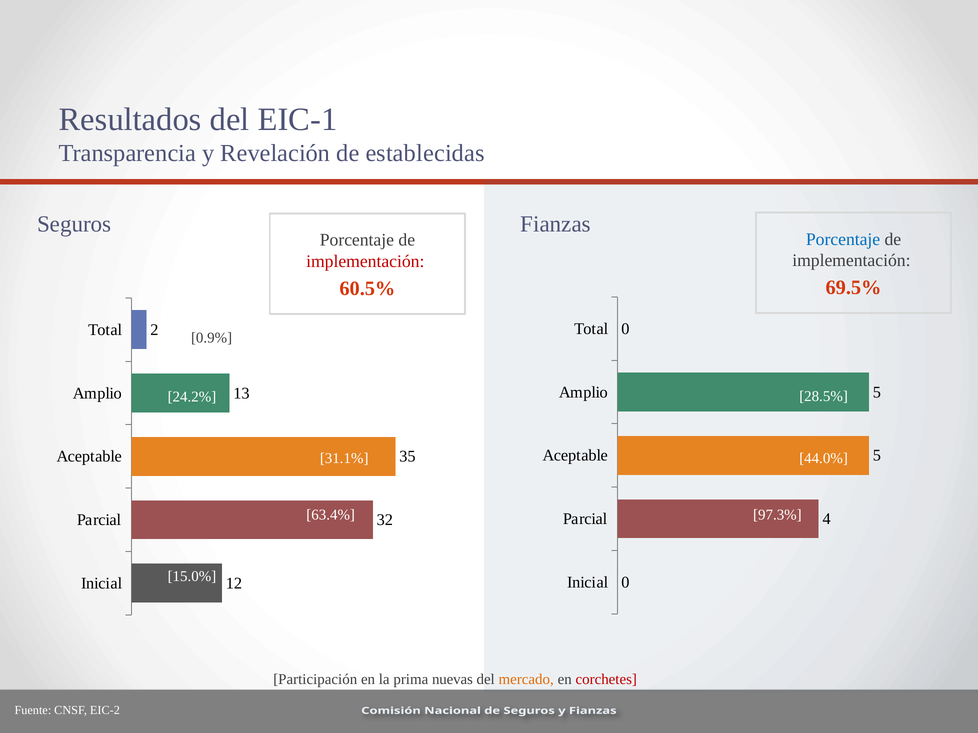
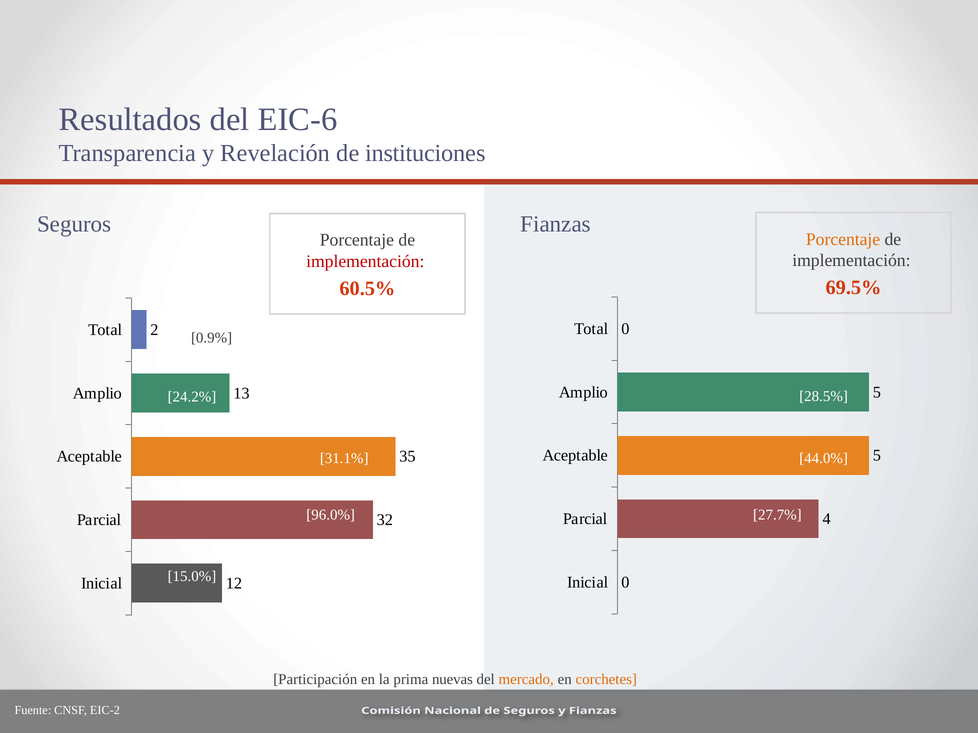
EIC-1: EIC-1 -> EIC-6
establecidas: establecidas -> instituciones
Porcentaje at (843, 239) colour: blue -> orange
63.4%: 63.4% -> 96.0%
97.3%: 97.3% -> 27.7%
corchetes colour: red -> orange
